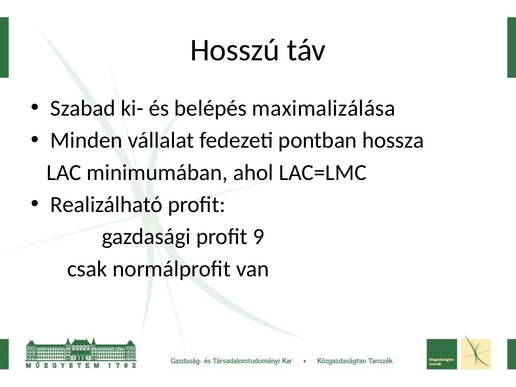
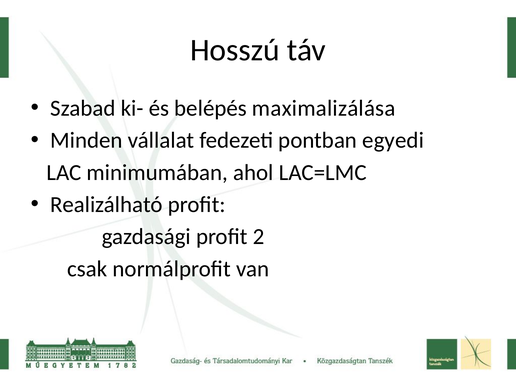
hossza: hossza -> egyedi
9: 9 -> 2
